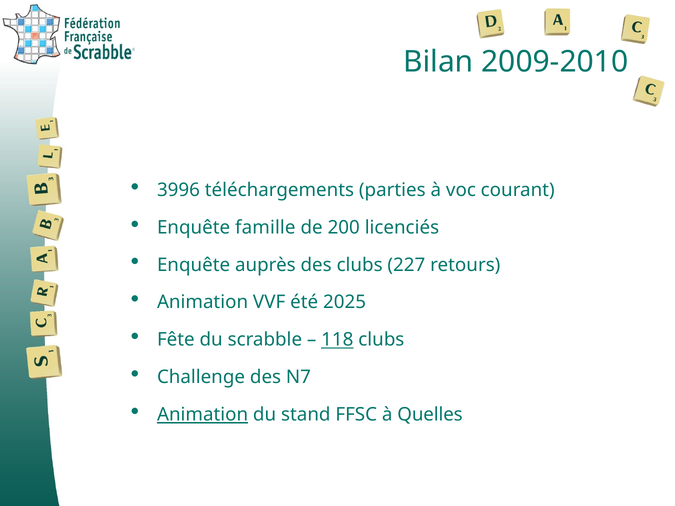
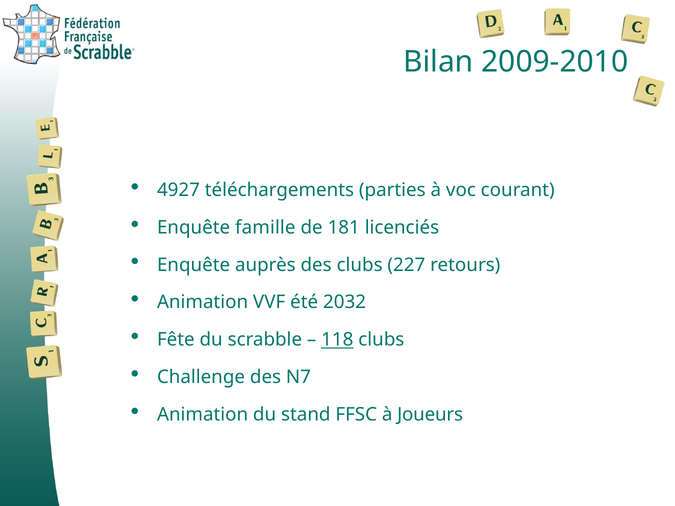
3996: 3996 -> 4927
200: 200 -> 181
2025: 2025 -> 2032
Animation at (203, 415) underline: present -> none
Quelles: Quelles -> Joueurs
